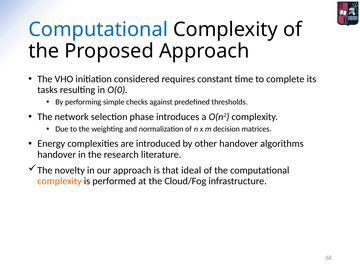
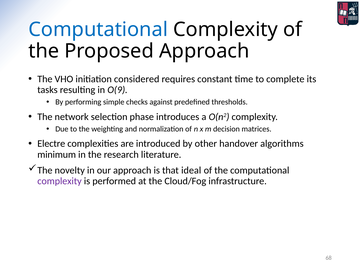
O(0: O(0 -> O(9
Energy: Energy -> Electre
handover at (57, 154): handover -> minimum
complexity at (60, 181) colour: orange -> purple
